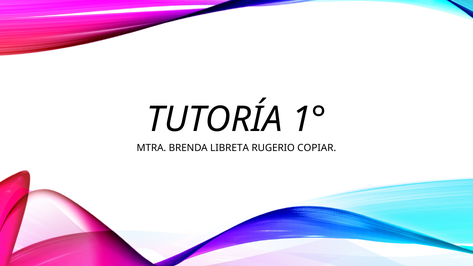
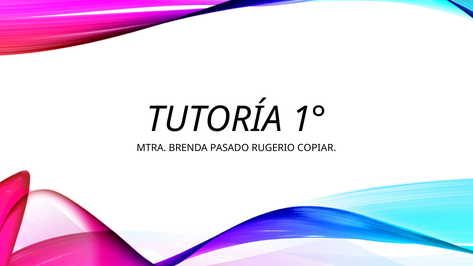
LIBRETA: LIBRETA -> PASADO
